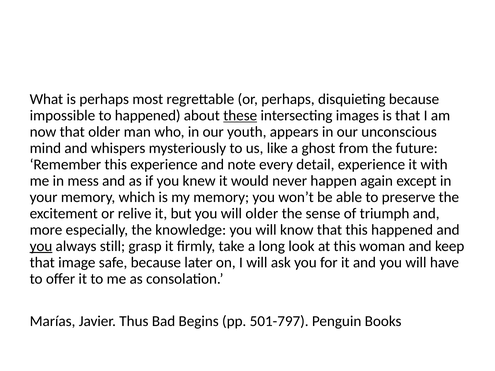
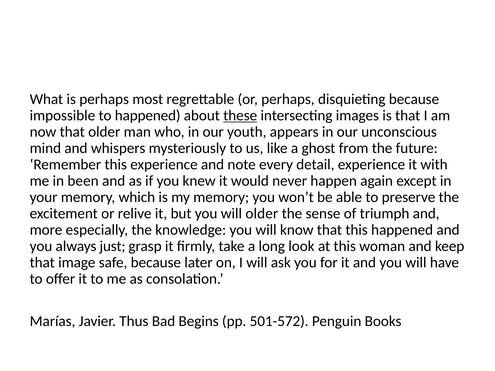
mess: mess -> been
you at (41, 246) underline: present -> none
still: still -> just
501-797: 501-797 -> 501-572
